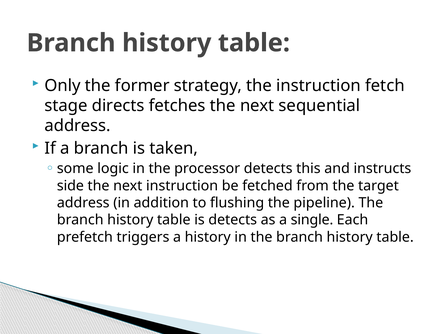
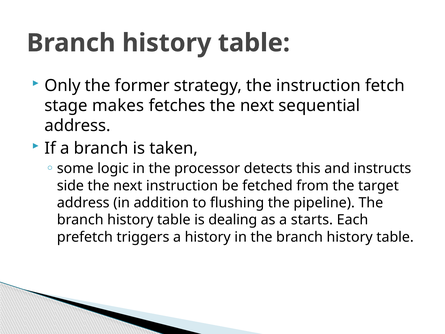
directs: directs -> makes
is detects: detects -> dealing
single: single -> starts
